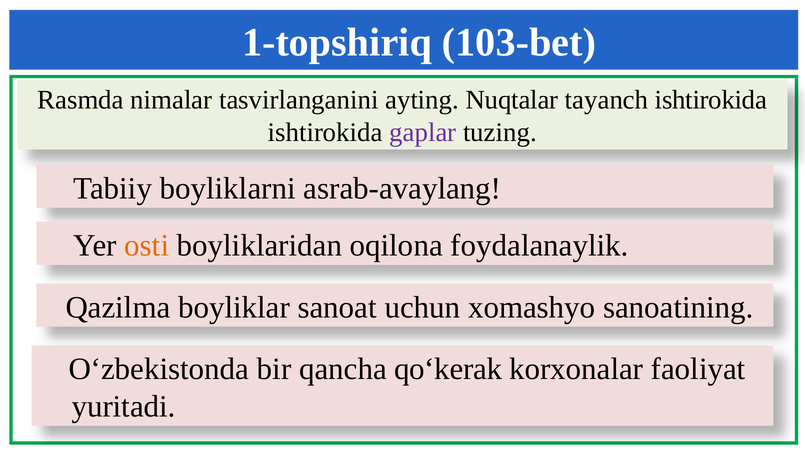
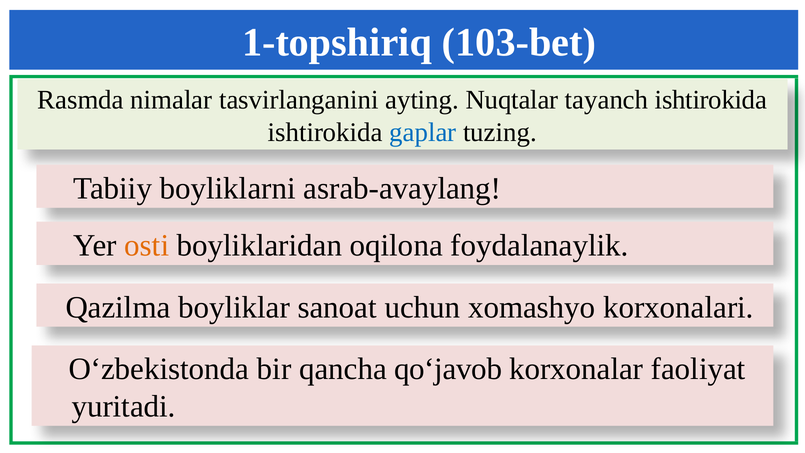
gaplar colour: purple -> blue
sanoatining: sanoatining -> korxonalari
qo‘kerak: qo‘kerak -> qo‘javob
